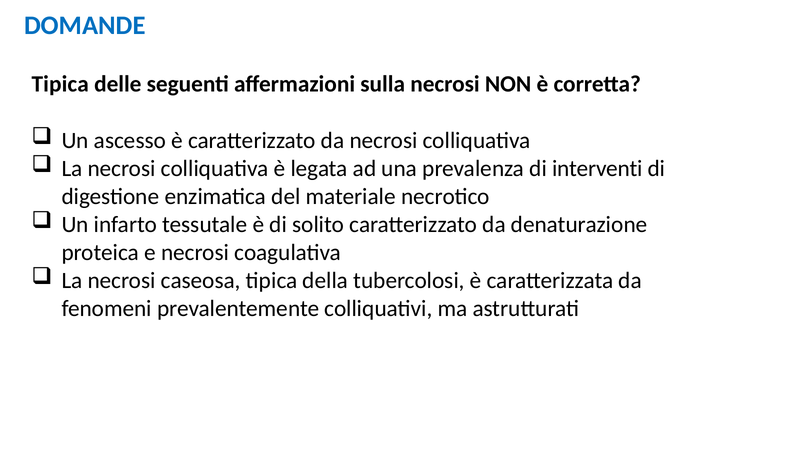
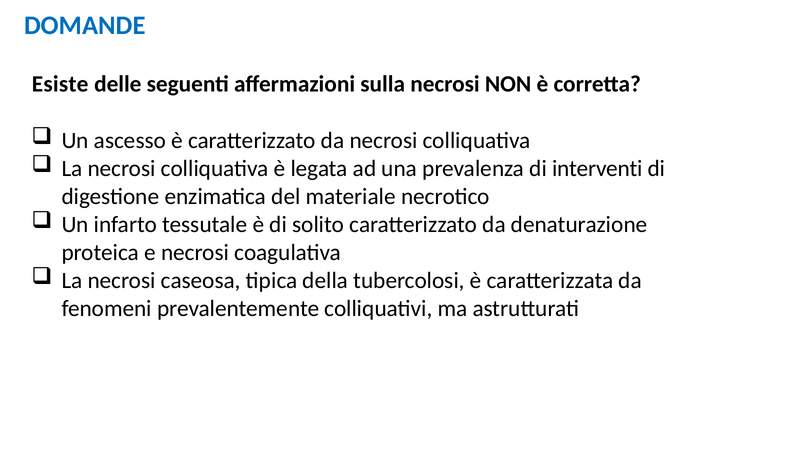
Tipica at (60, 84): Tipica -> Esiste
